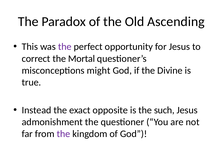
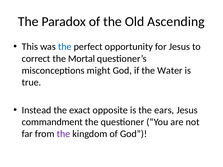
the at (65, 47) colour: purple -> blue
Divine: Divine -> Water
such: such -> ears
admonishment: admonishment -> commandment
